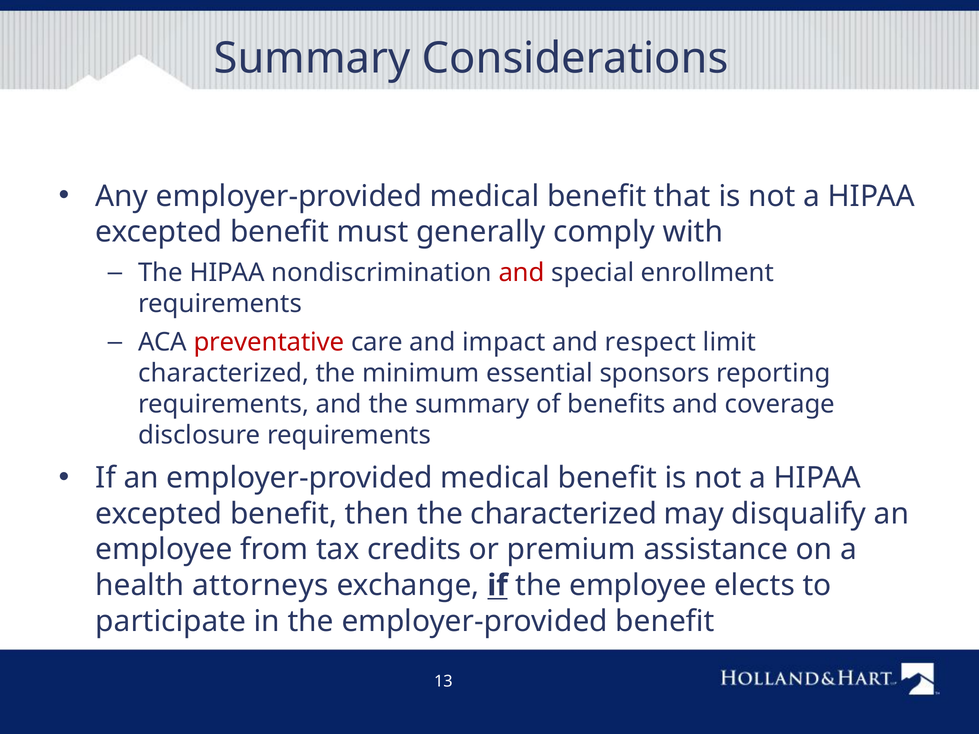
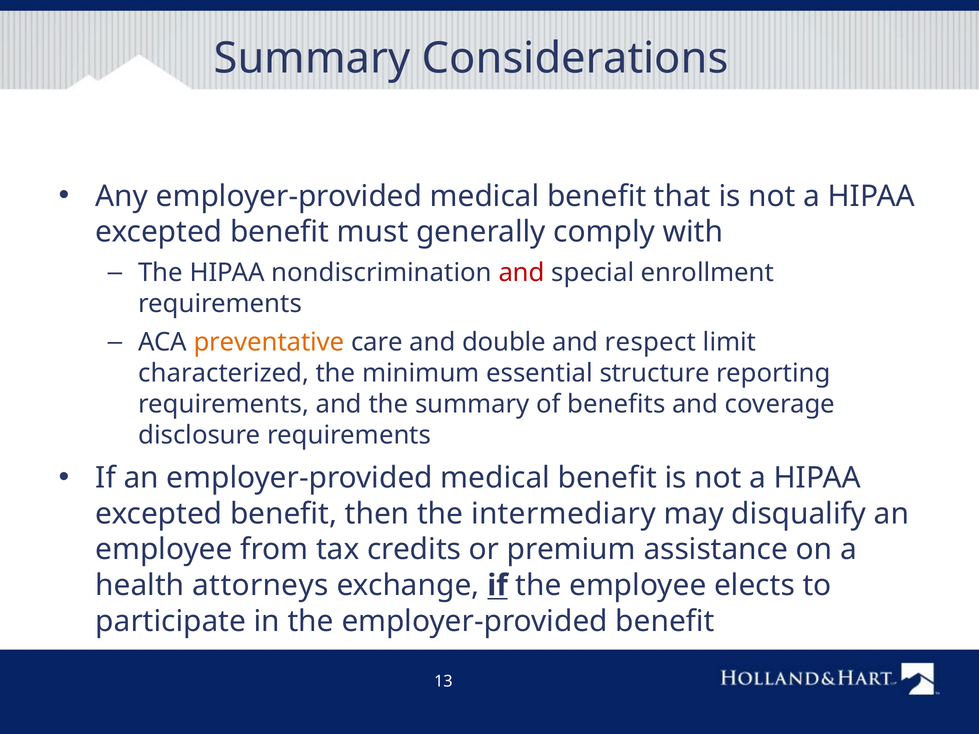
preventative colour: red -> orange
impact: impact -> double
sponsors: sponsors -> structure
the characterized: characterized -> intermediary
